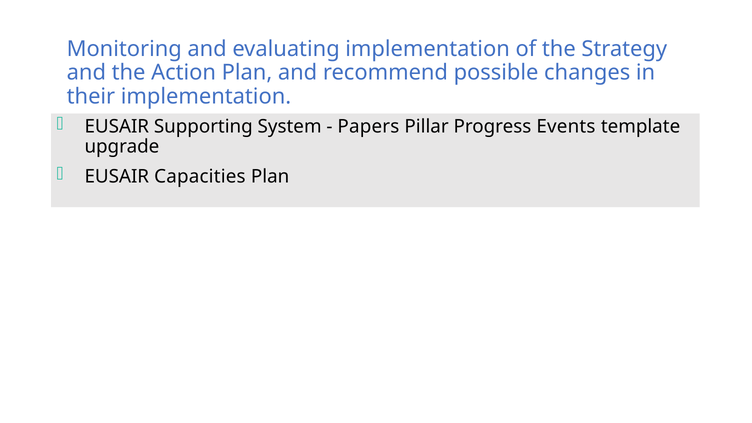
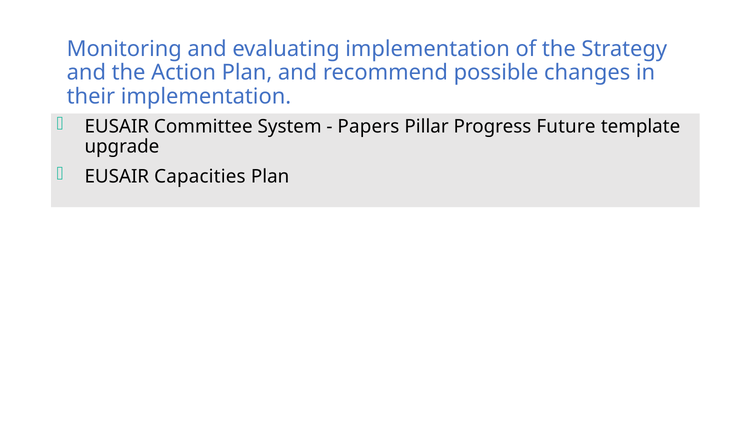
Supporting: Supporting -> Committee
Events: Events -> Future
